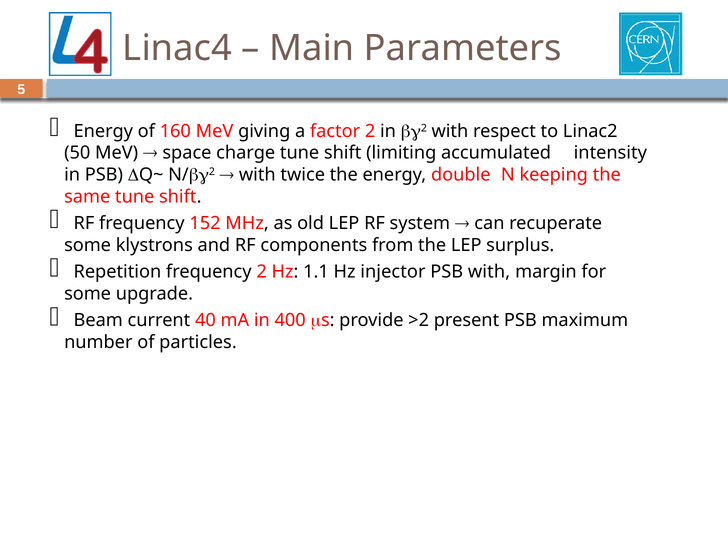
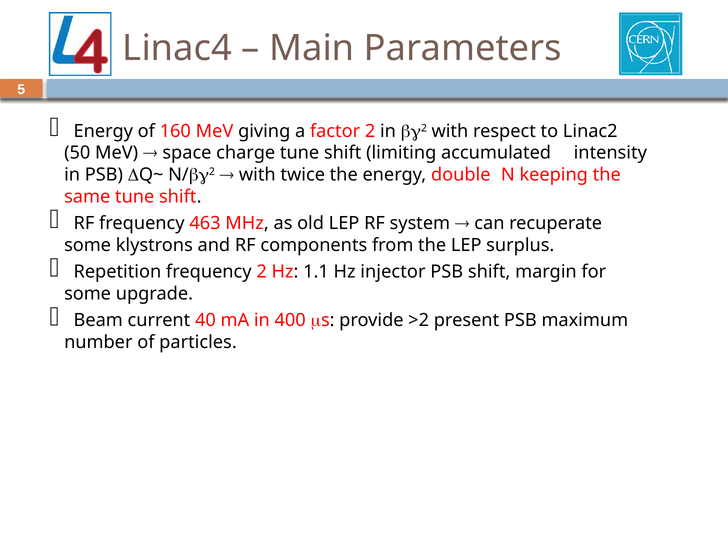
152: 152 -> 463
PSB with: with -> shift
